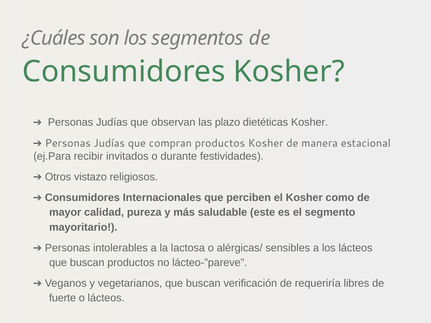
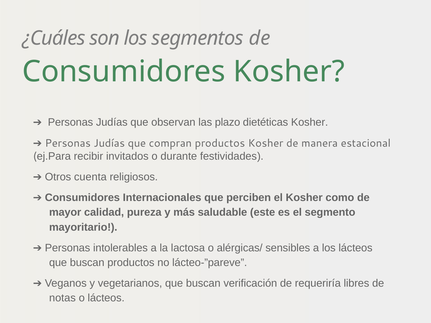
vistazo: vistazo -> cuenta
fuerte: fuerte -> notas
